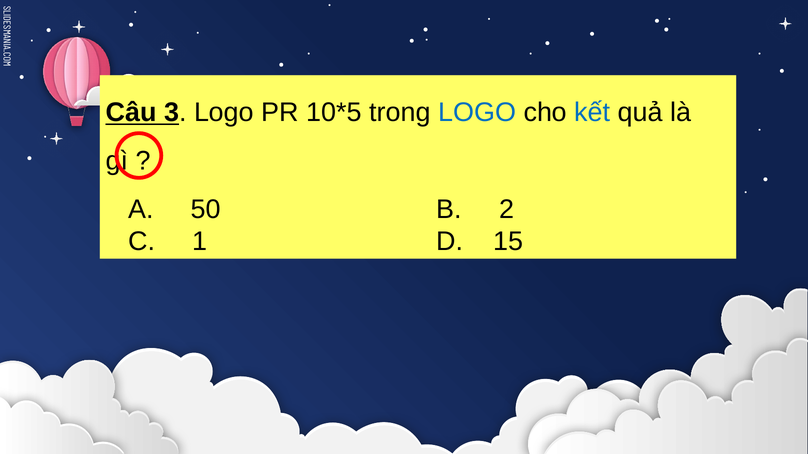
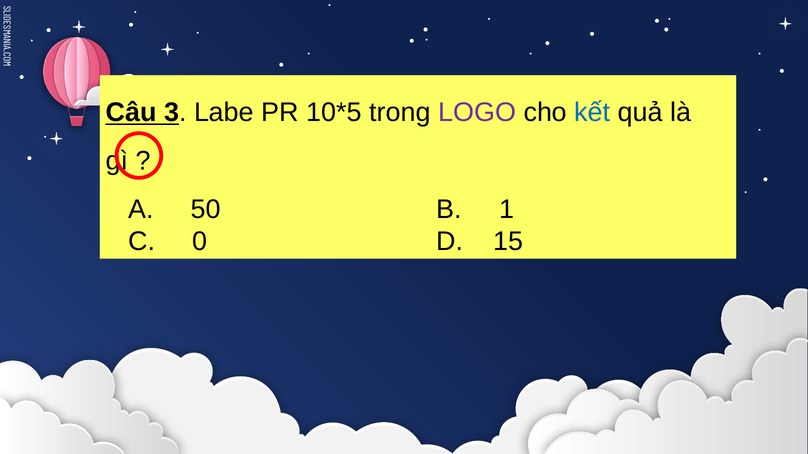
3 Logo: Logo -> Labe
LOGO at (477, 112) colour: blue -> purple
2: 2 -> 1
1: 1 -> 0
